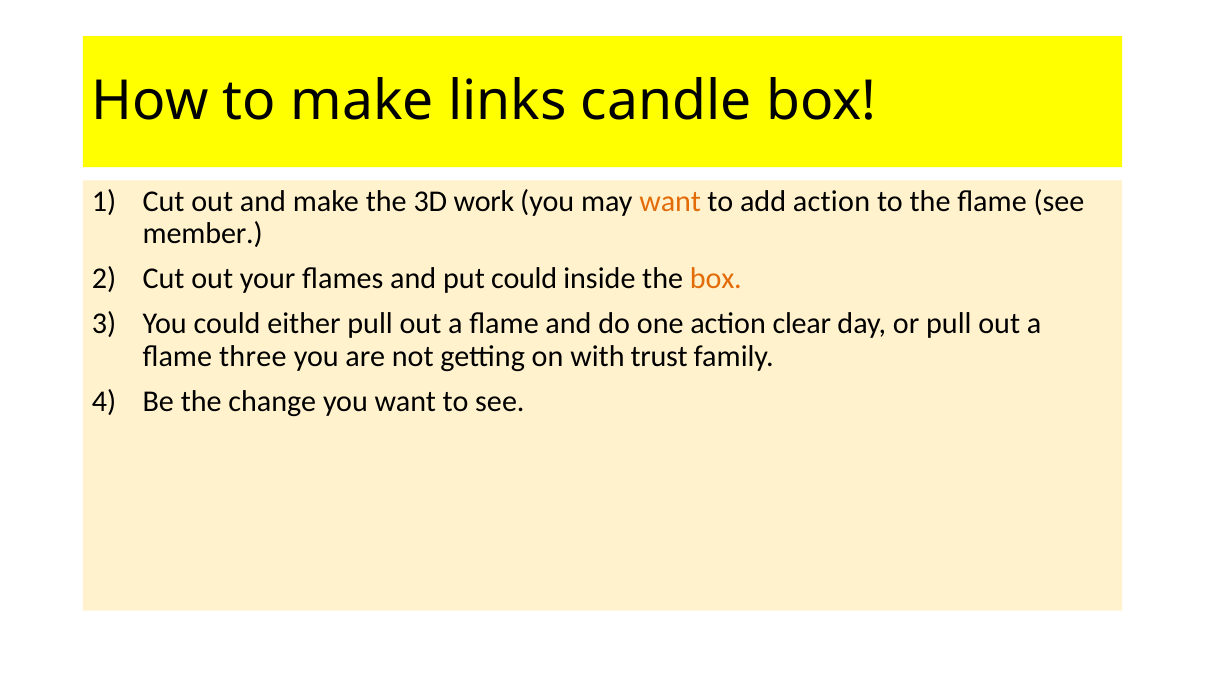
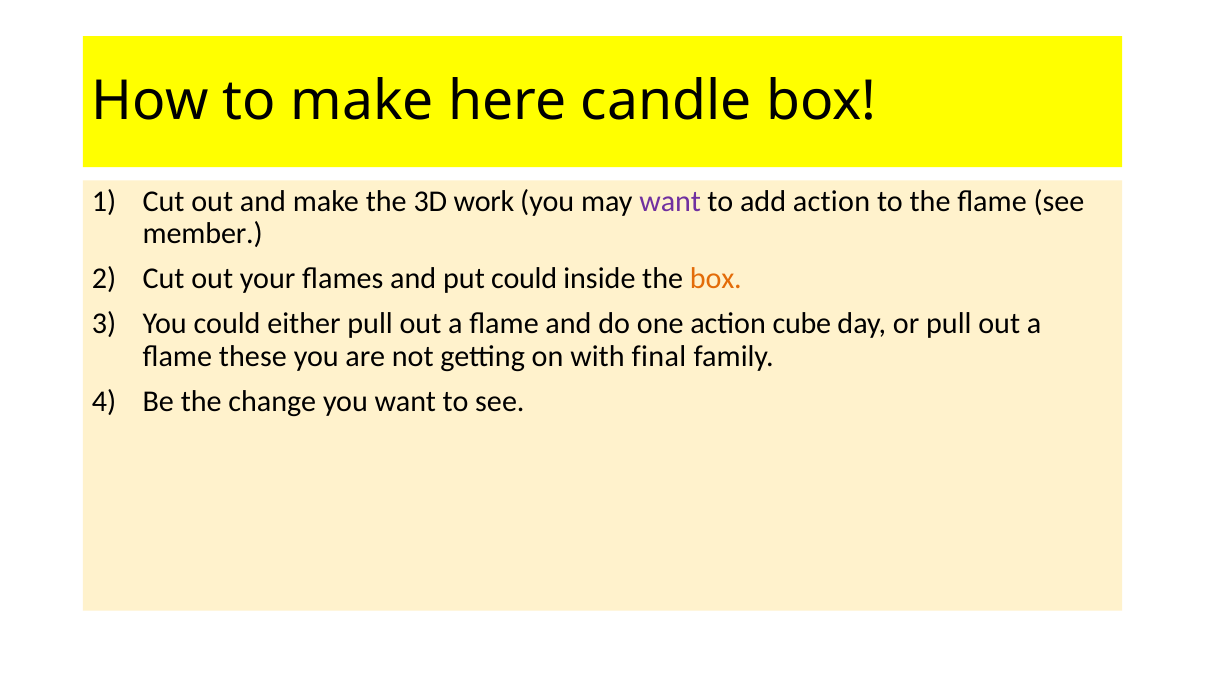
links: links -> here
want at (670, 201) colour: orange -> purple
clear: clear -> cube
three: three -> these
trust: trust -> final
